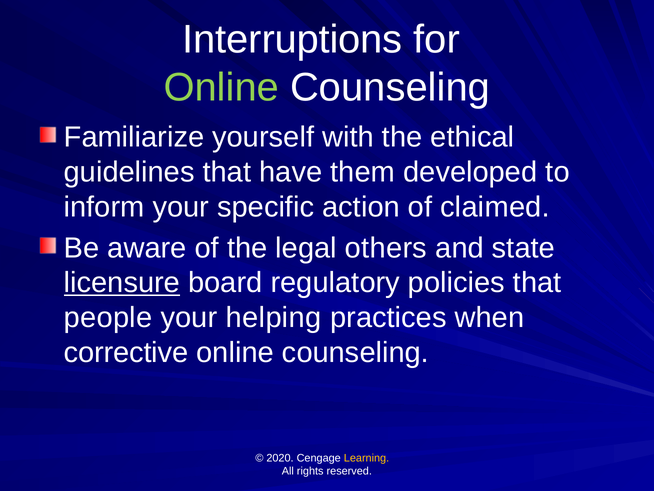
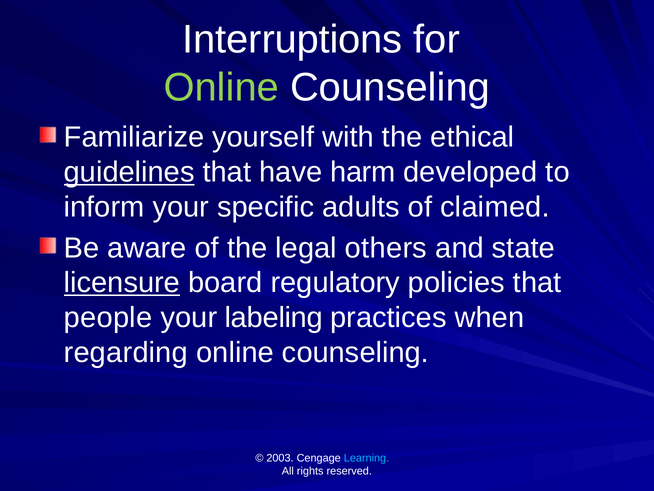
guidelines underline: none -> present
them: them -> harm
action: action -> adults
helping: helping -> labeling
corrective: corrective -> regarding
2020: 2020 -> 2003
Learning colour: yellow -> light blue
